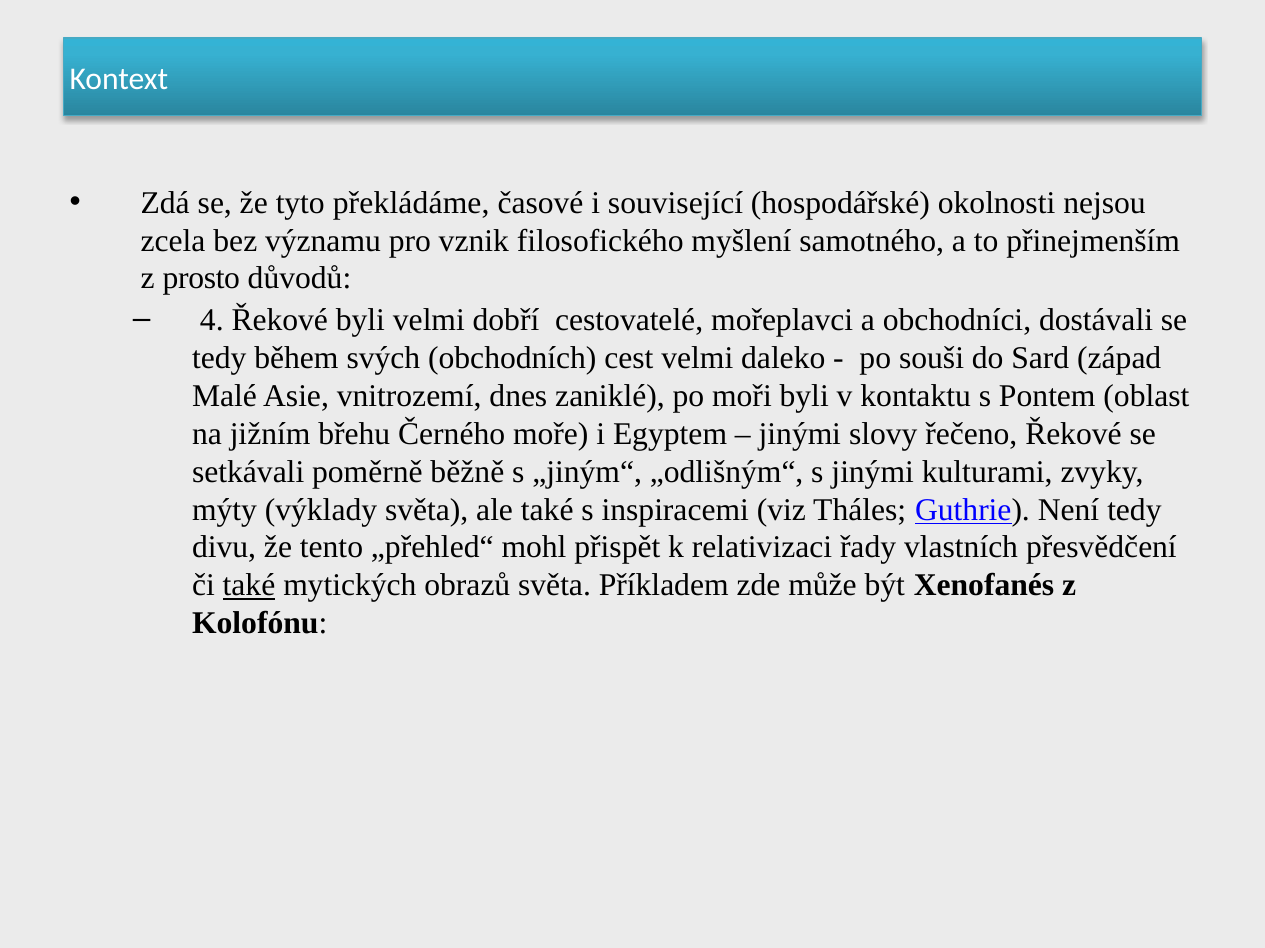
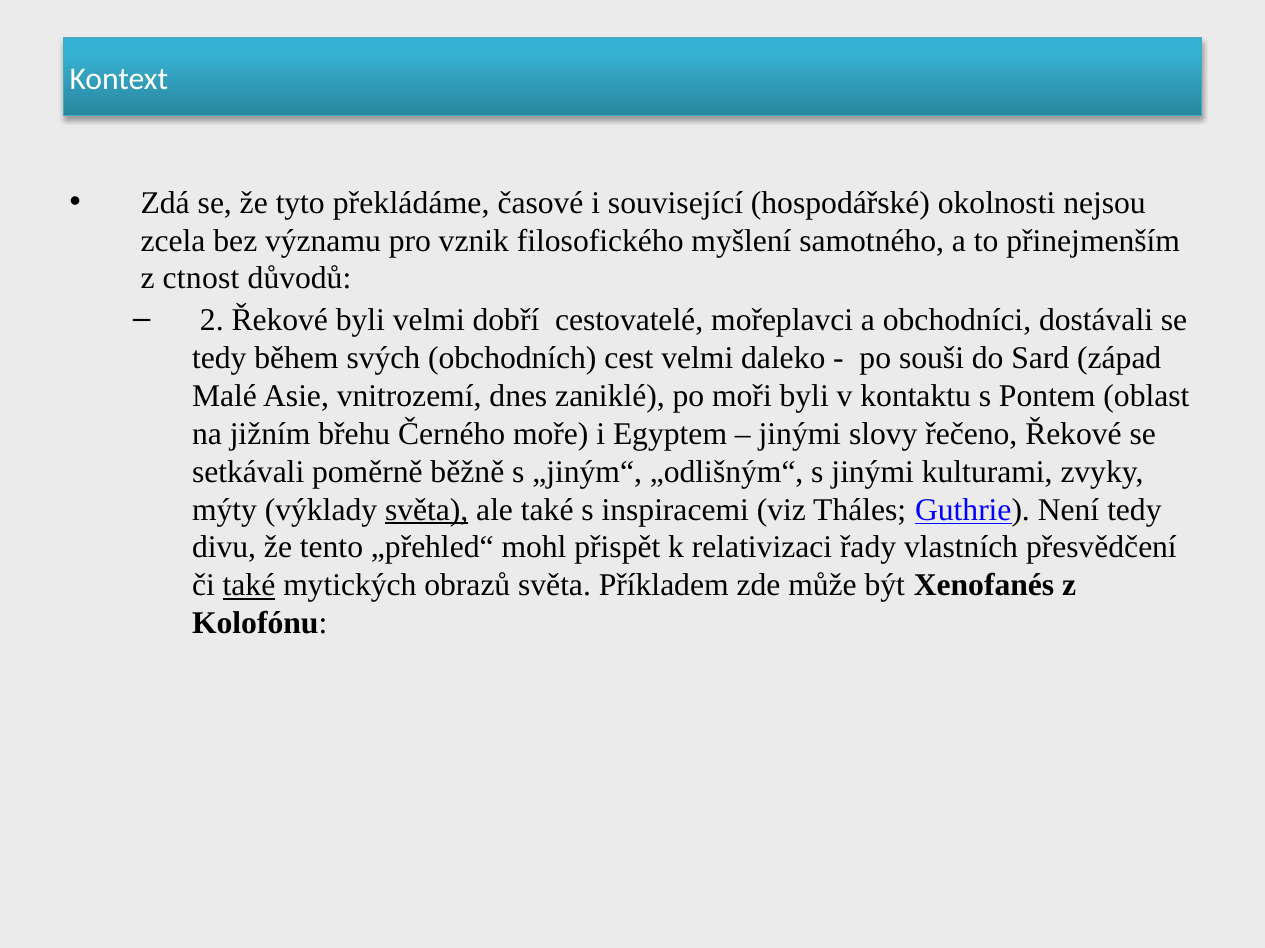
prosto: prosto -> ctnost
4: 4 -> 2
světa at (427, 510) underline: none -> present
